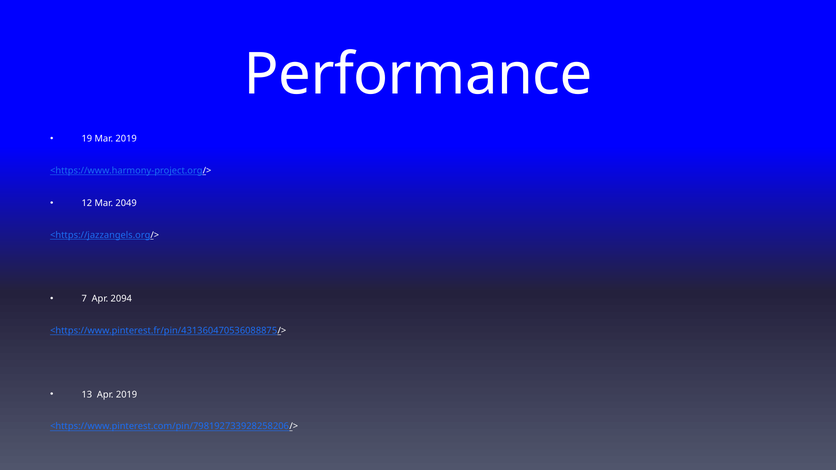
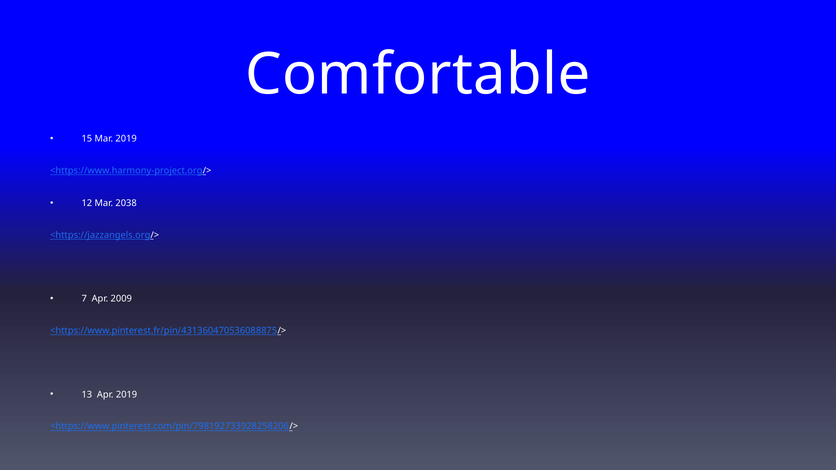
Performance: Performance -> Comfortable
19: 19 -> 15
2049: 2049 -> 2038
2094: 2094 -> 2009
